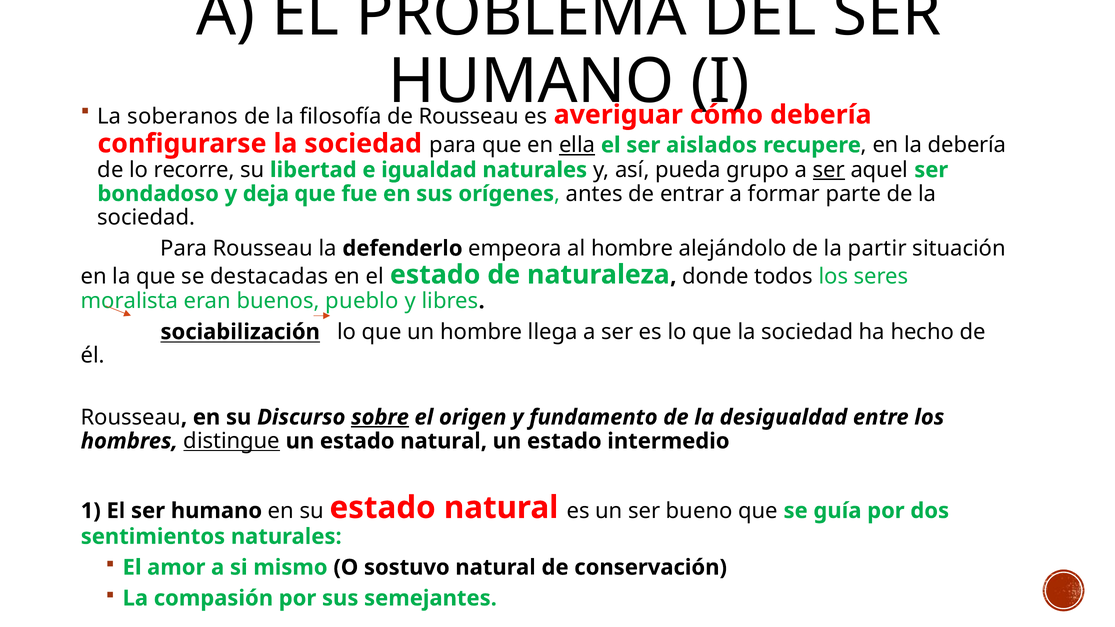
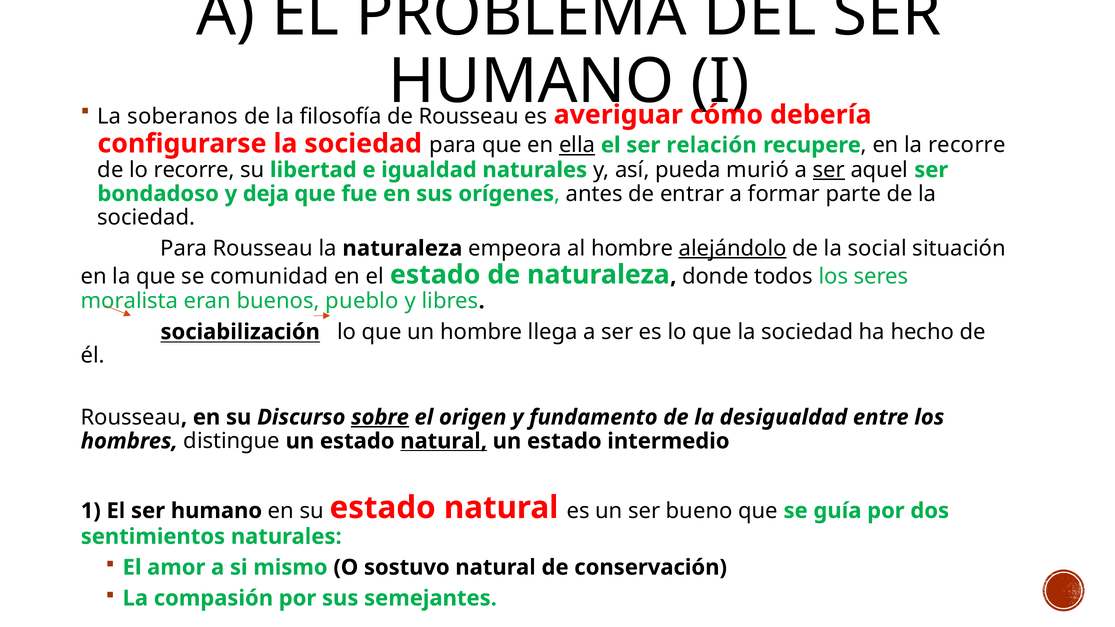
aislados: aislados -> relación
la debería: debería -> recorre
grupo: grupo -> murió
la defenderlo: defenderlo -> naturaleza
alejándolo underline: none -> present
partir: partir -> social
destacadas: destacadas -> comunidad
distingue underline: present -> none
natural at (444, 441) underline: none -> present
